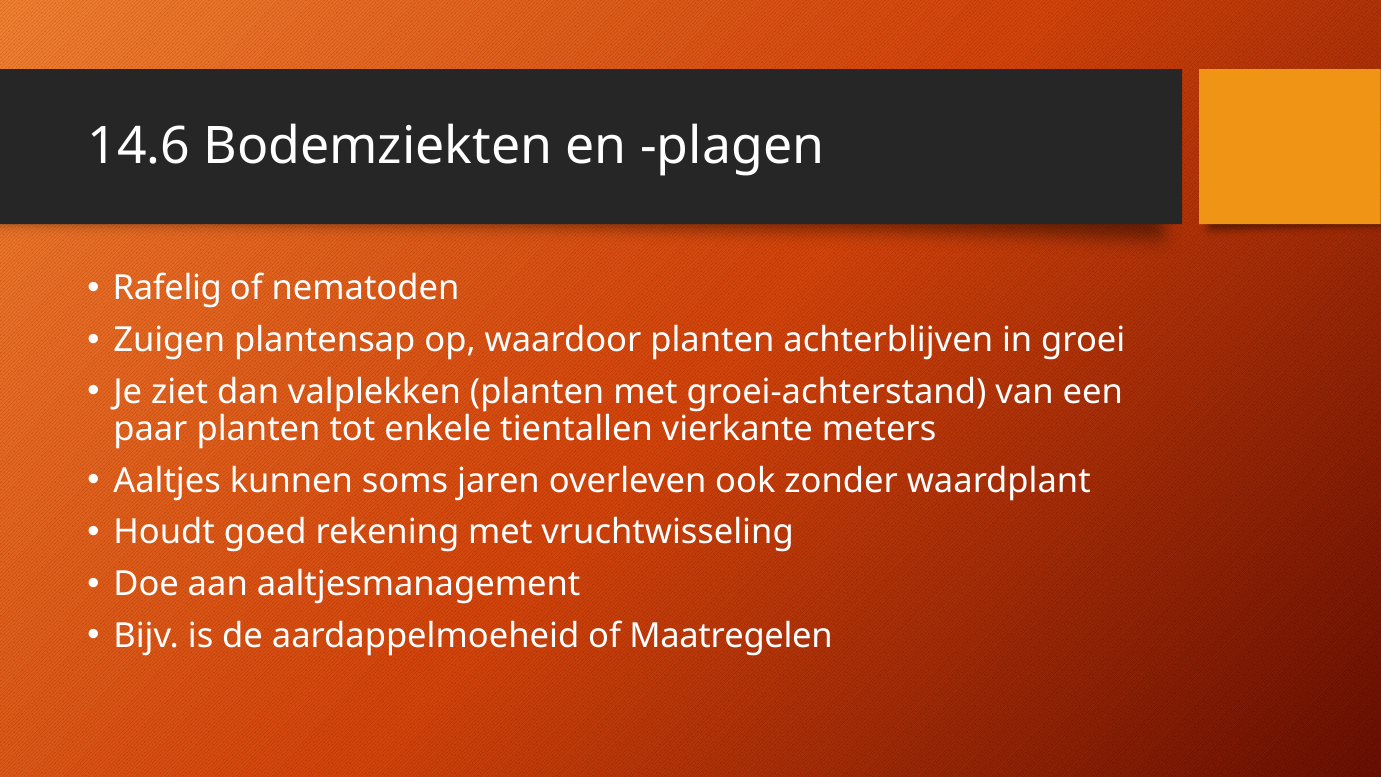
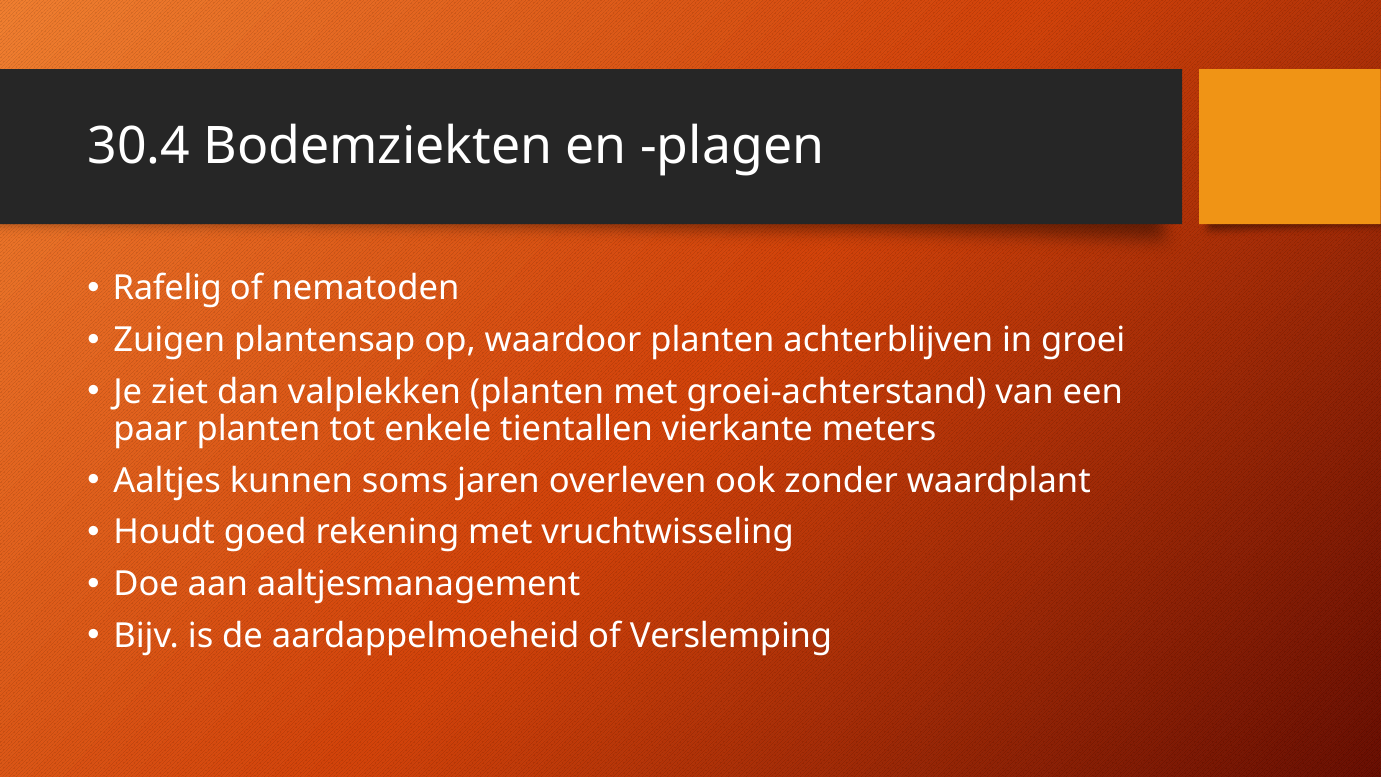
14.6: 14.6 -> 30.4
Maatregelen: Maatregelen -> Verslemping
